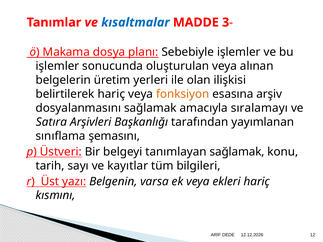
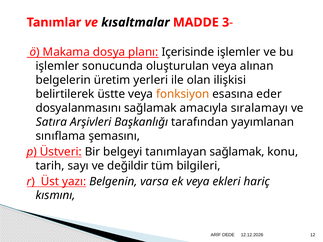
kısaltmalar colour: blue -> black
Sebebiyle: Sebebiyle -> Içerisinde
belirtilerek hariç: hariç -> üstte
arşiv: arşiv -> eder
kayıtlar: kayıtlar -> değildir
